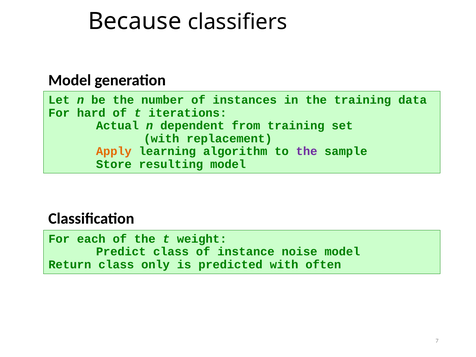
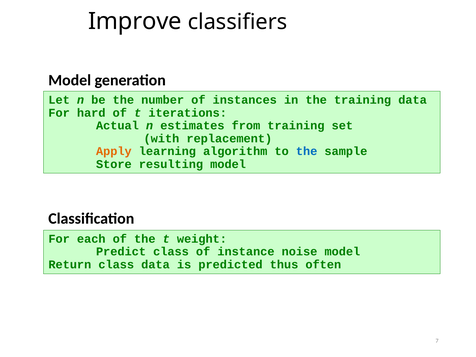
Because: Because -> Improve
dependent: dependent -> estimates
the at (307, 151) colour: purple -> blue
class only: only -> data
predicted with: with -> thus
